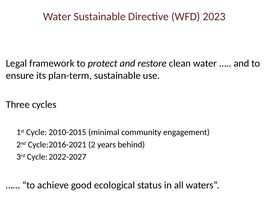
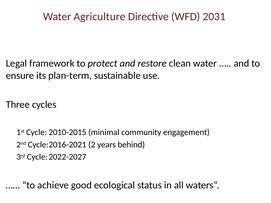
Water Sustainable: Sustainable -> Agriculture
2023: 2023 -> 2031
